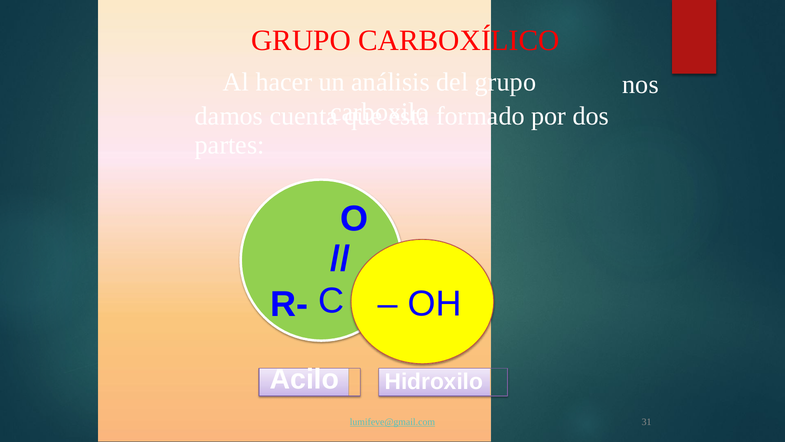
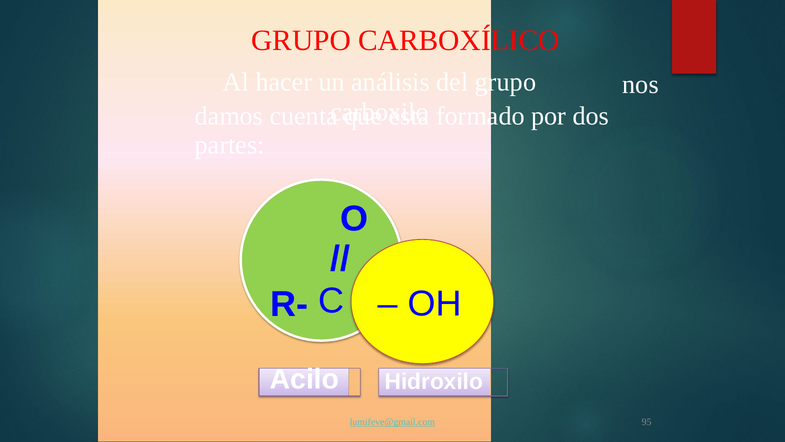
31: 31 -> 95
